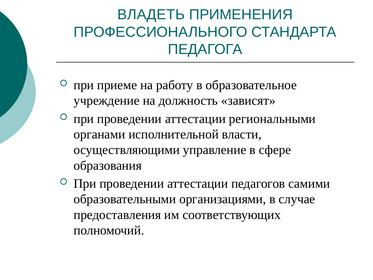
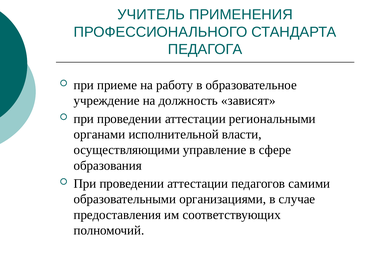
ВЛАДЕТЬ: ВЛАДЕТЬ -> УЧИТЕЛЬ
